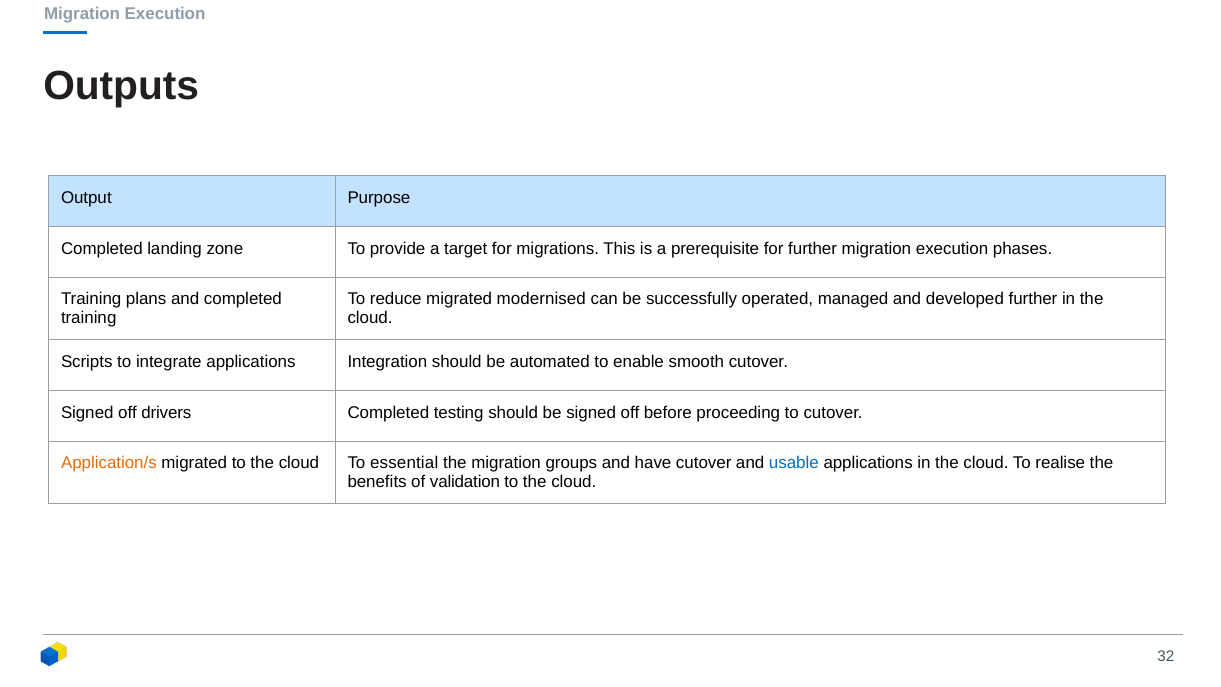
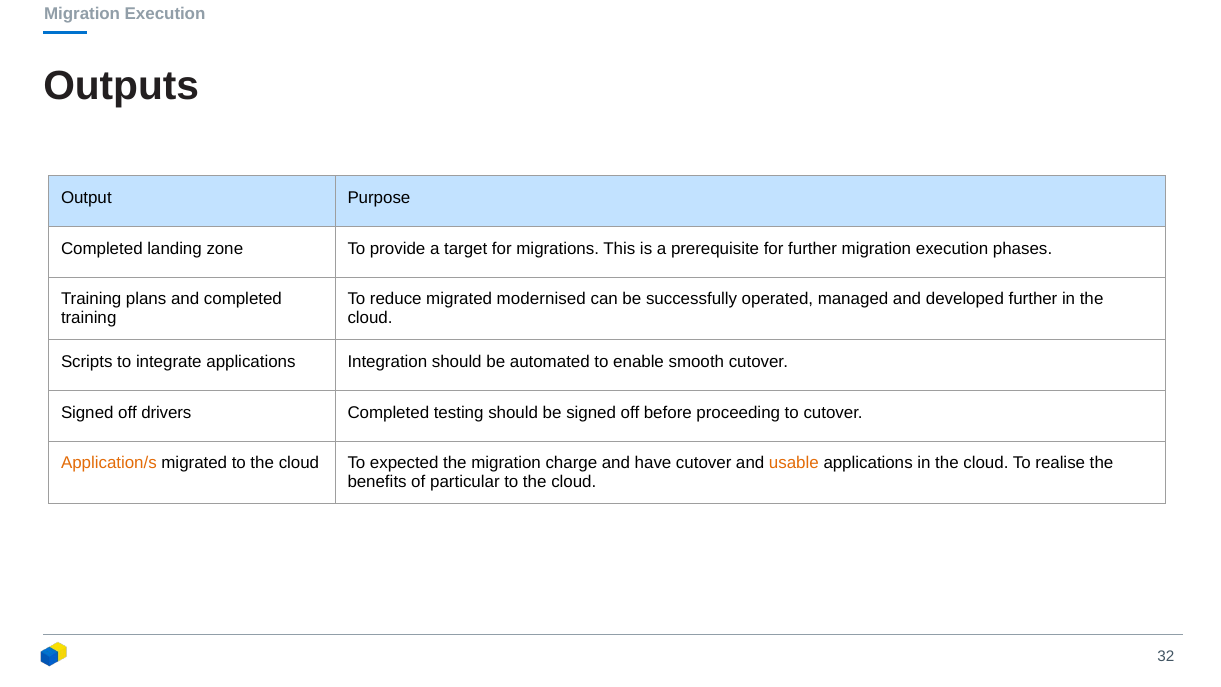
essential: essential -> expected
groups: groups -> charge
usable colour: blue -> orange
validation: validation -> particular
